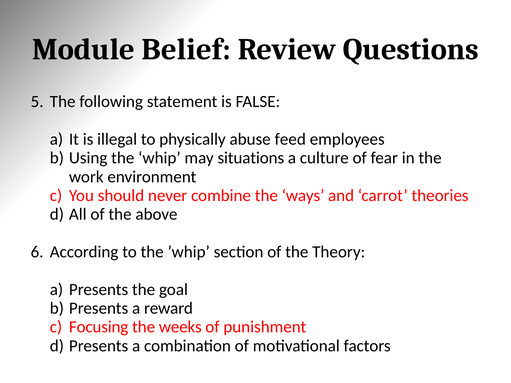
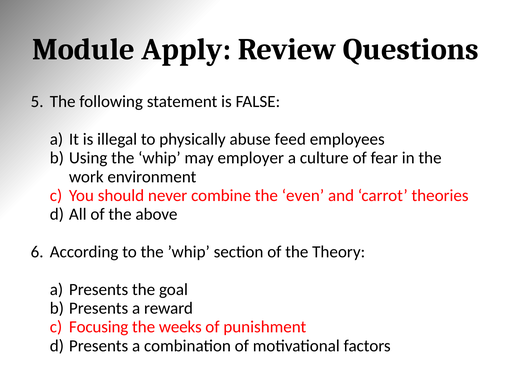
Belief: Belief -> Apply
situations: situations -> employer
ways: ways -> even
